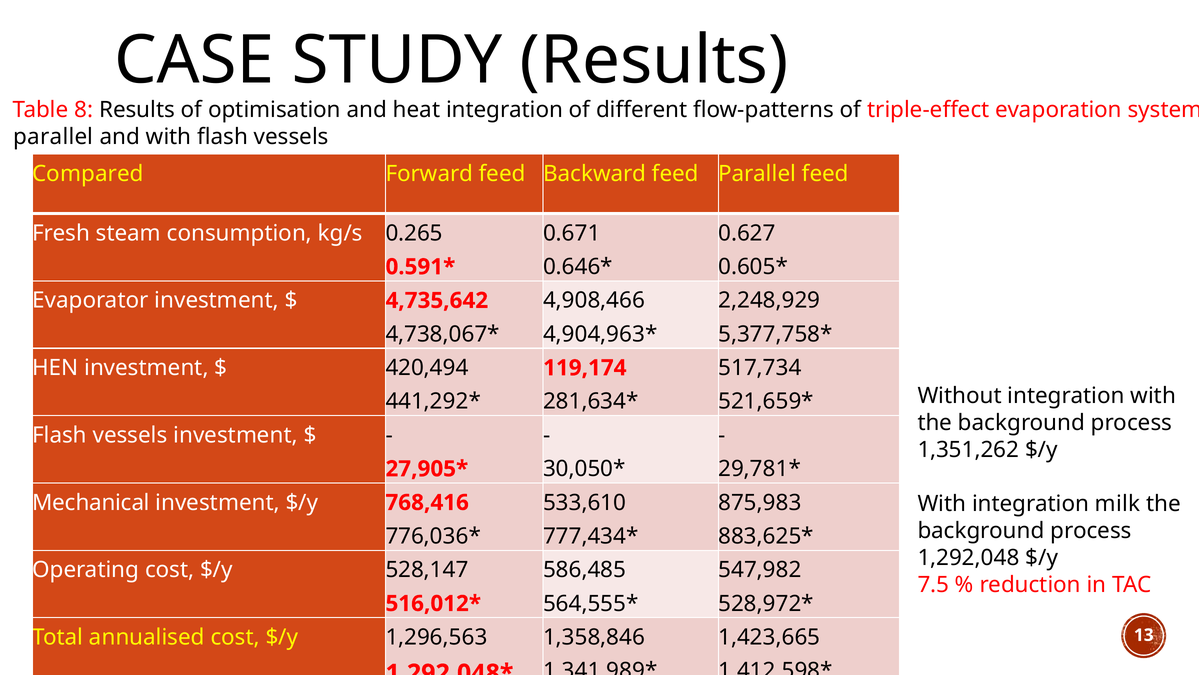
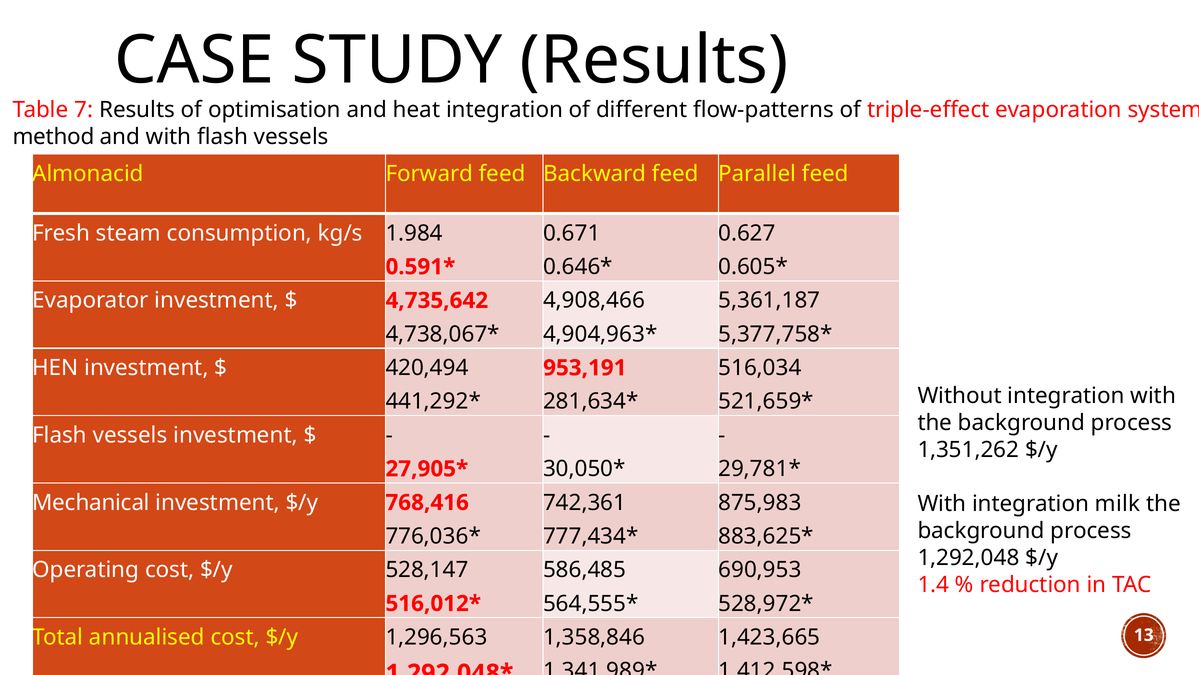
8: 8 -> 7
parallel at (53, 137): parallel -> method
Compared: Compared -> Almonacid
0.265: 0.265 -> 1.984
2,248,929: 2,248,929 -> 5,361,187
517,734: 517,734 -> 516,034
119,174: 119,174 -> 953,191
533,610: 533,610 -> 742,361
547,982: 547,982 -> 690,953
7.5: 7.5 -> 1.4
